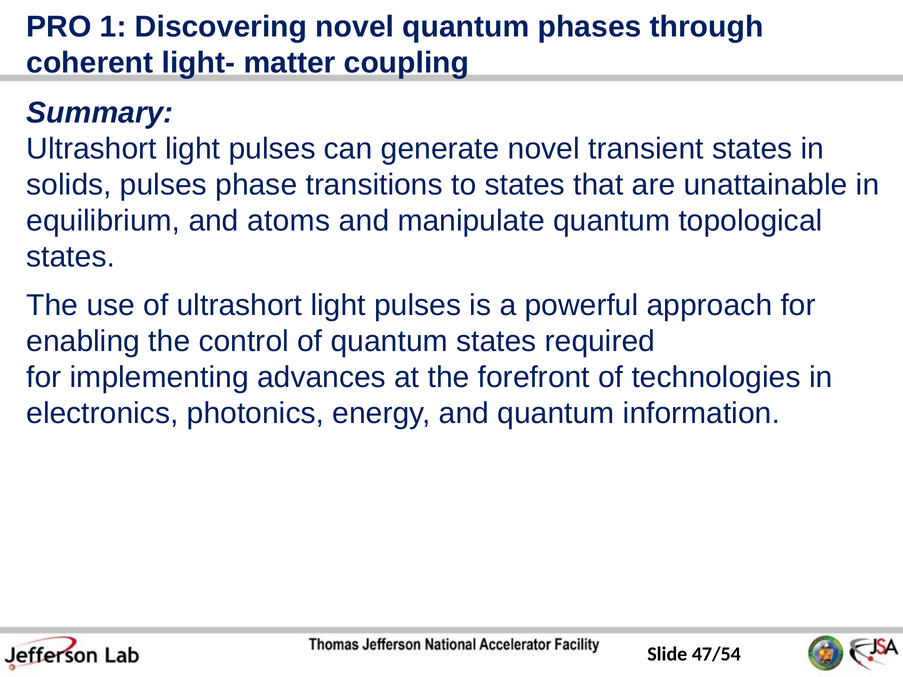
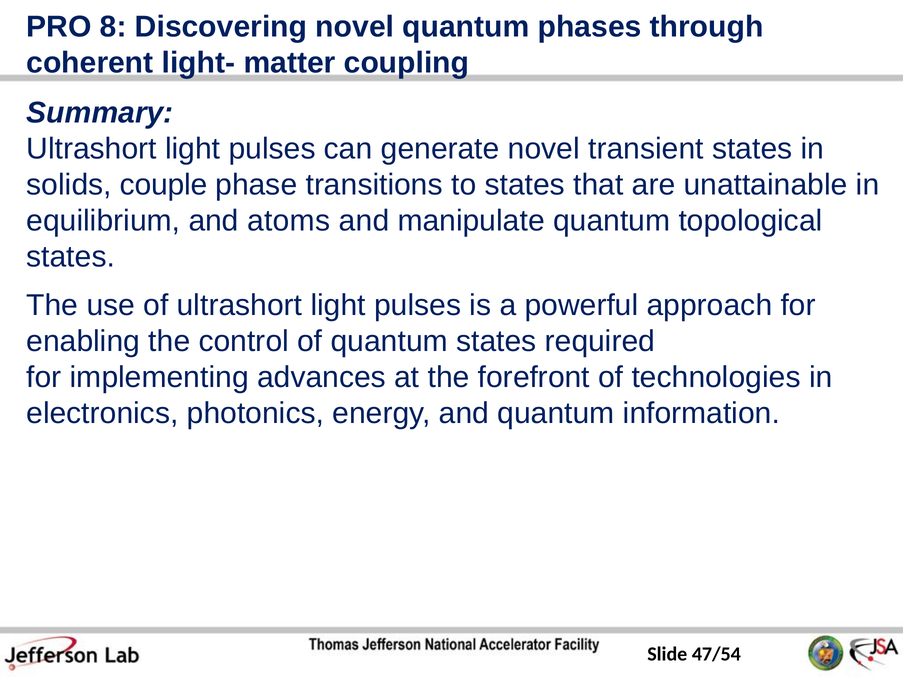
1: 1 -> 8
solids pulses: pulses -> couple
